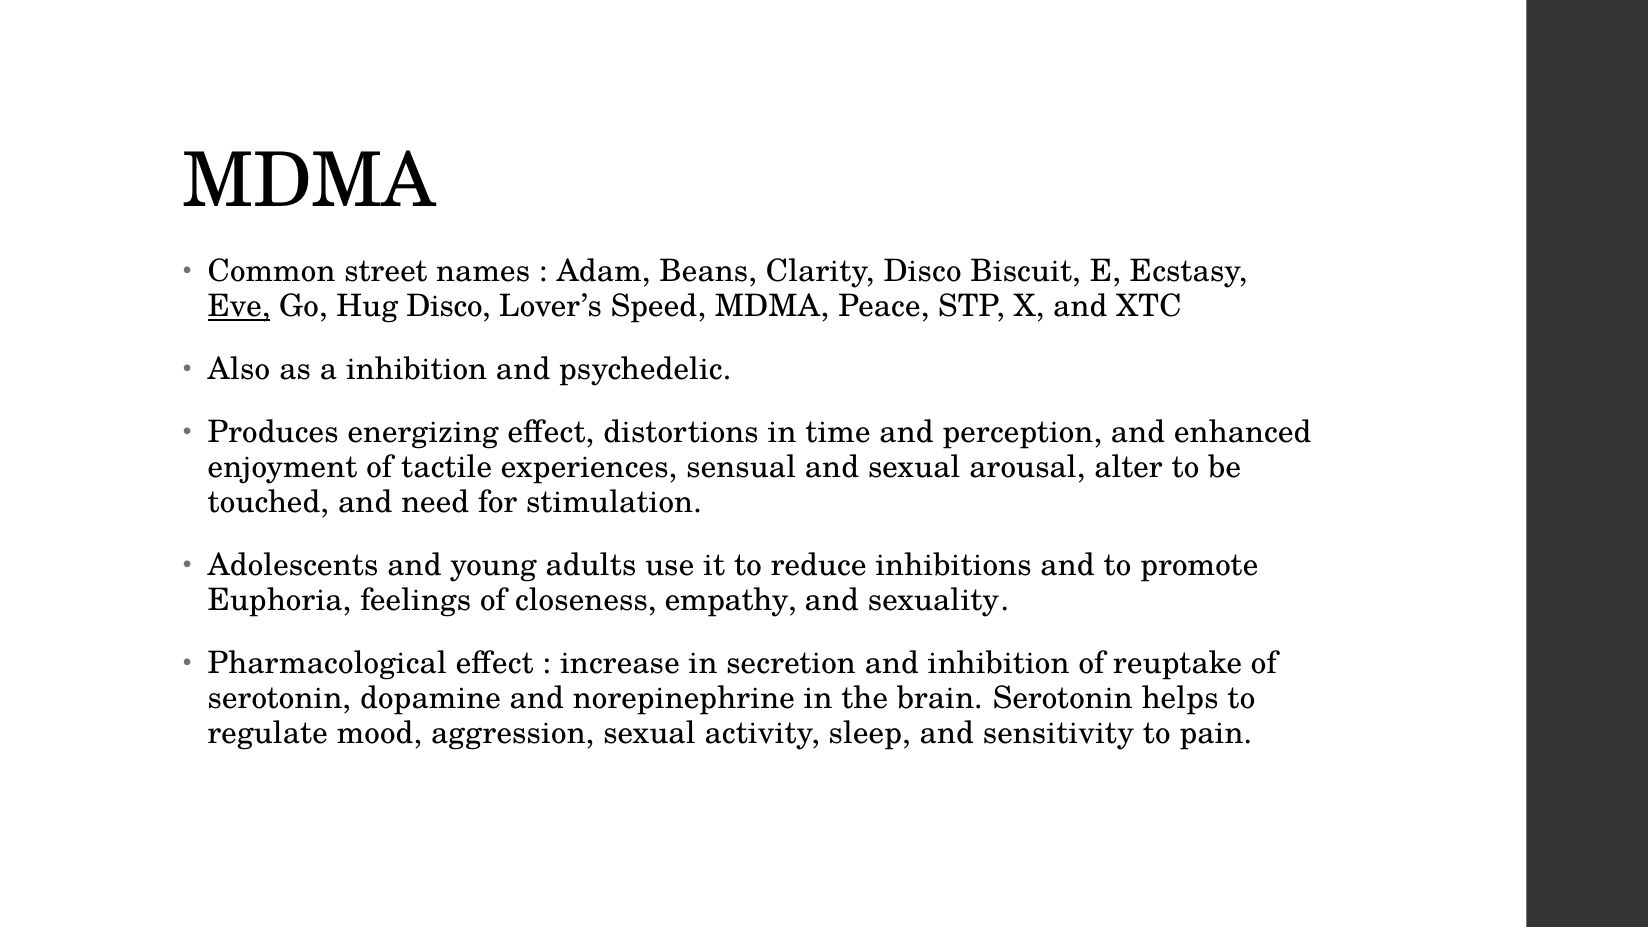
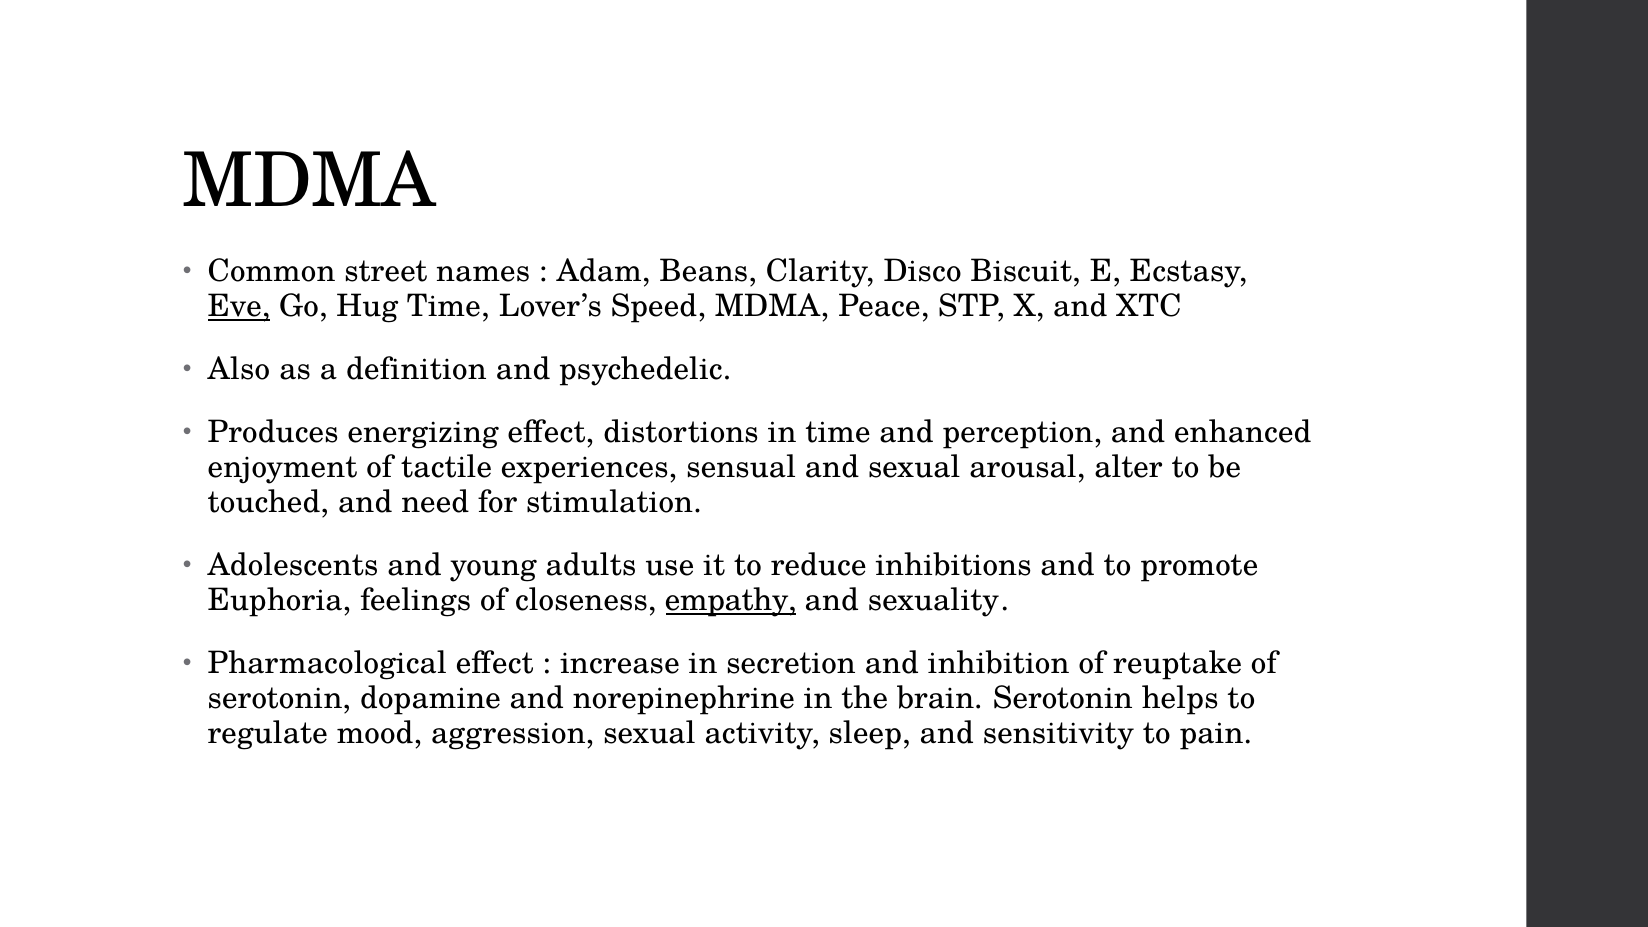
Hug Disco: Disco -> Time
a inhibition: inhibition -> definition
empathy underline: none -> present
